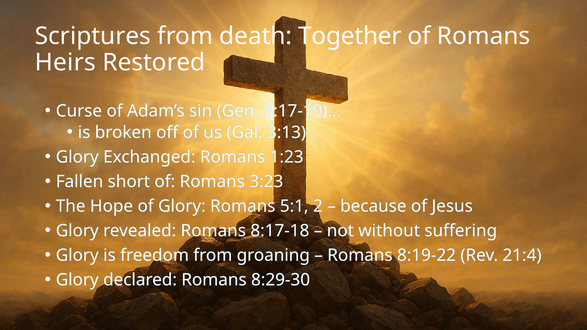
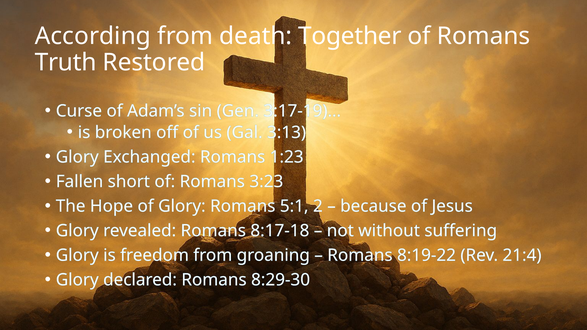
Scriptures: Scriptures -> According
Heirs: Heirs -> Truth
